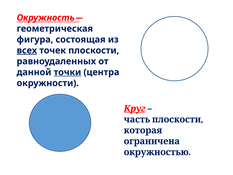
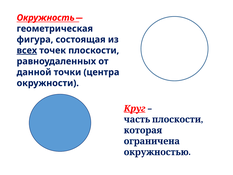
точки underline: present -> none
